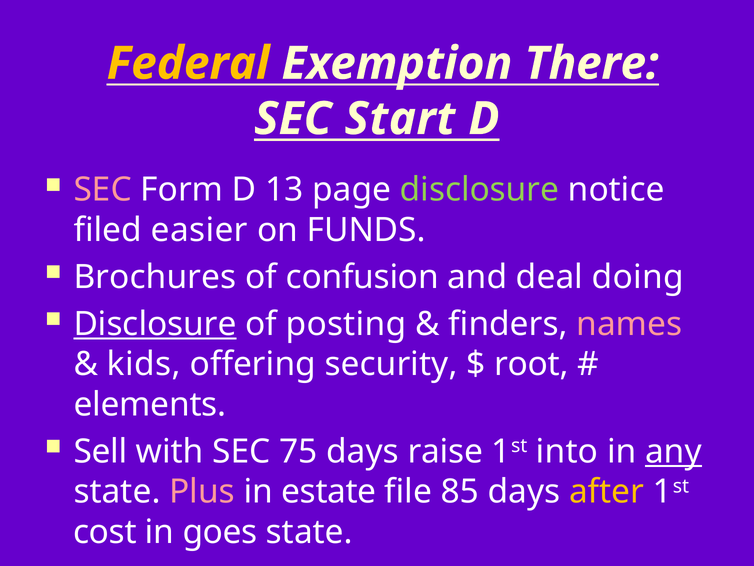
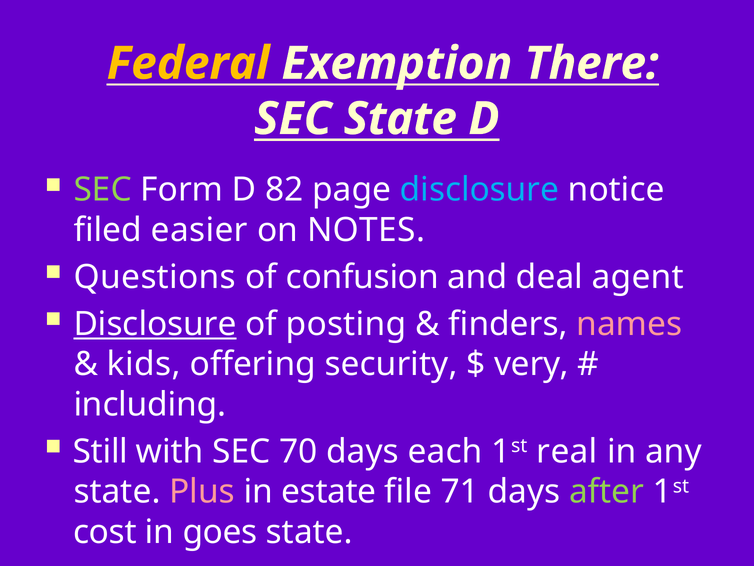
SEC Start: Start -> State
SEC at (103, 190) colour: pink -> light green
13: 13 -> 82
disclosure at (480, 190) colour: light green -> light blue
FUNDS: FUNDS -> NOTES
Brochures: Brochures -> Questions
doing: doing -> agent
root: root -> very
elements: elements -> including
Sell: Sell -> Still
75: 75 -> 70
raise: raise -> each
into: into -> real
any underline: present -> none
85: 85 -> 71
after colour: yellow -> light green
